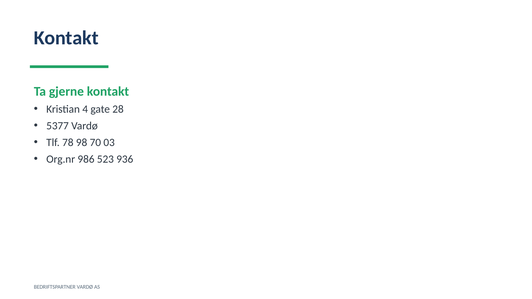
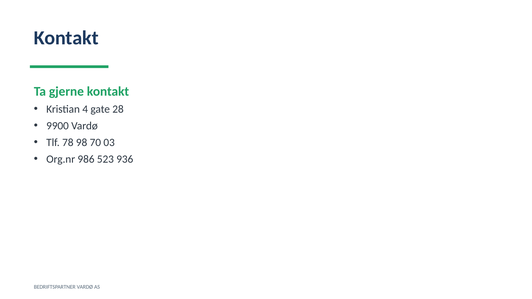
5377: 5377 -> 9900
